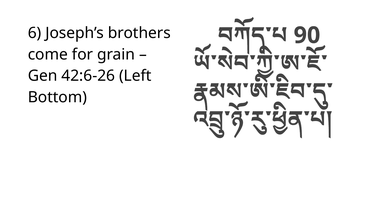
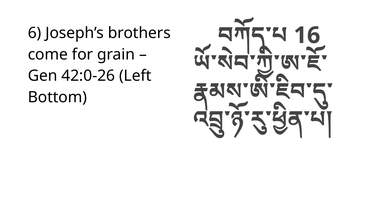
90: 90 -> 16
42:6-26: 42:6-26 -> 42:0-26
